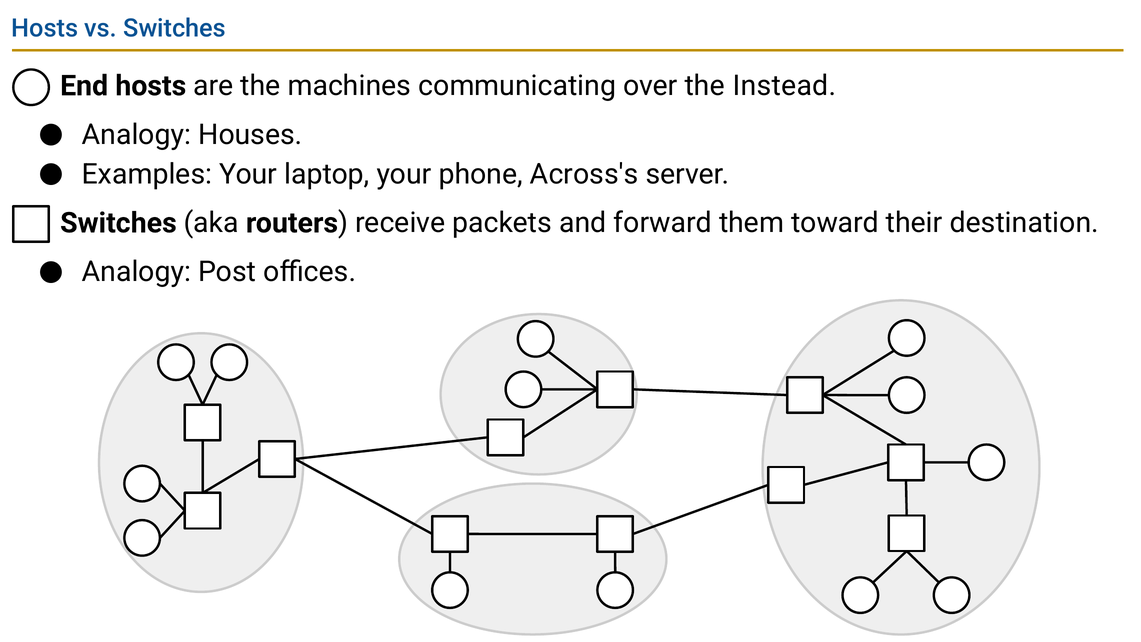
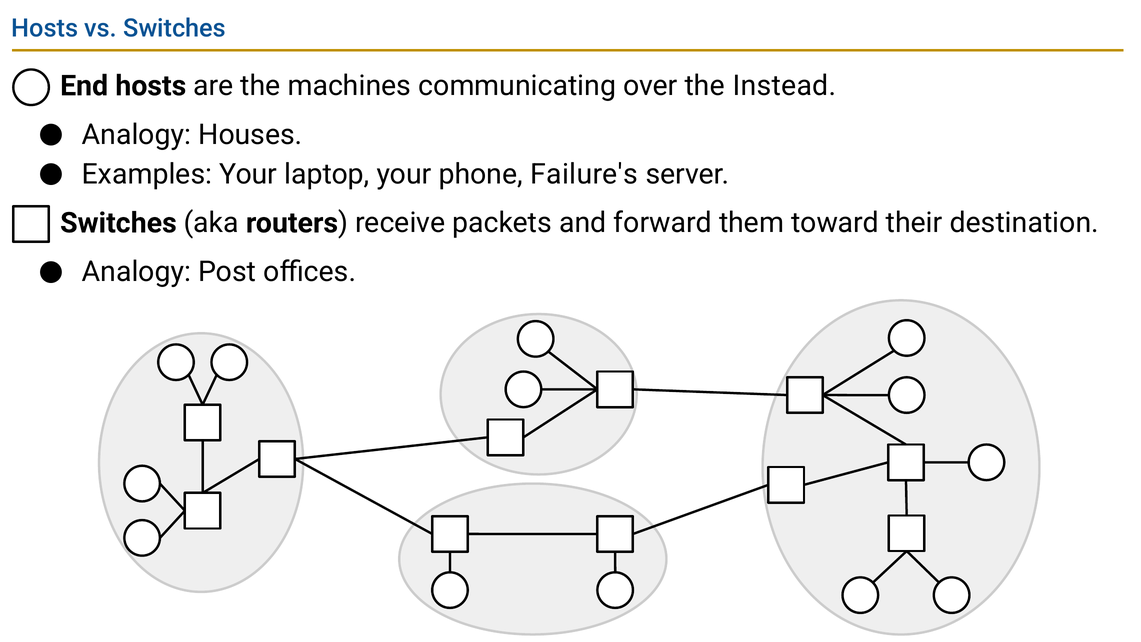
Across's: Across's -> Failure's
